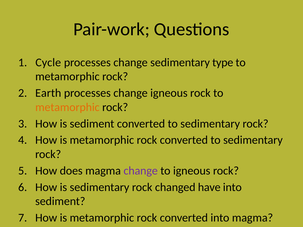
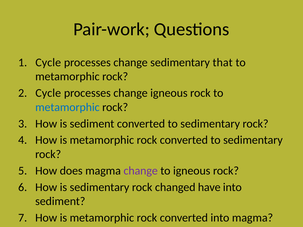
type: type -> that
Earth at (48, 93): Earth -> Cycle
metamorphic at (67, 107) colour: orange -> blue
